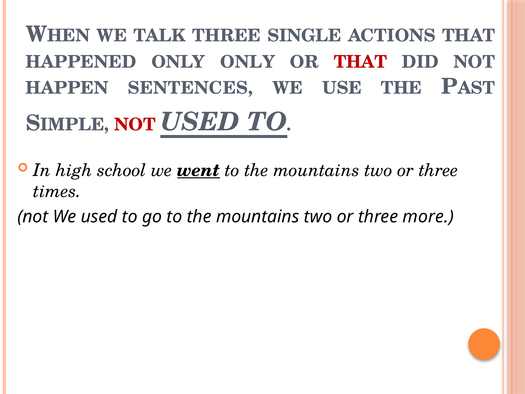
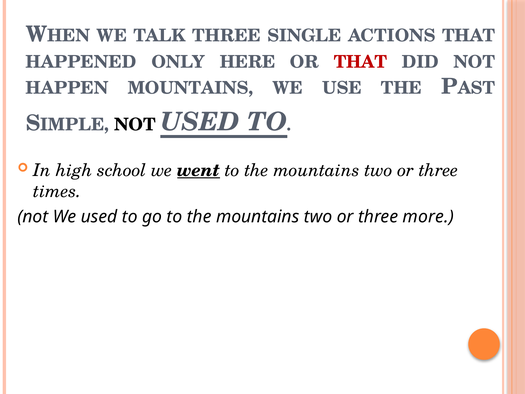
ONLY ONLY: ONLY -> HERE
HAPPEN SENTENCES: SENTENCES -> MOUNTAINS
NOT at (135, 125) colour: red -> black
